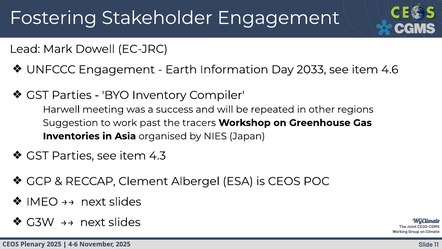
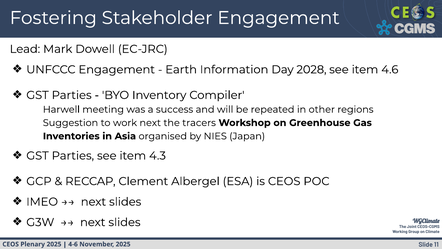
2033: 2033 -> 2028
work past: past -> next
